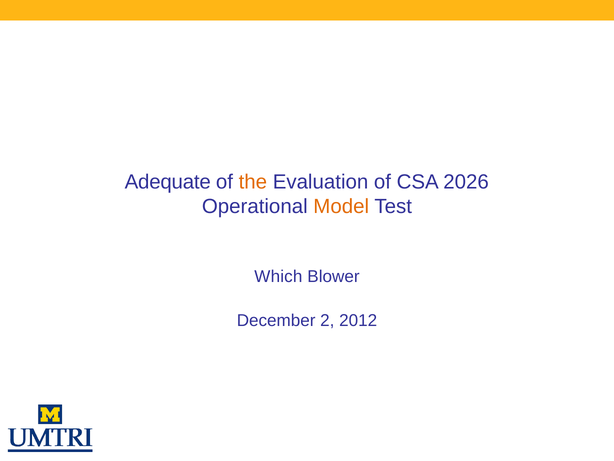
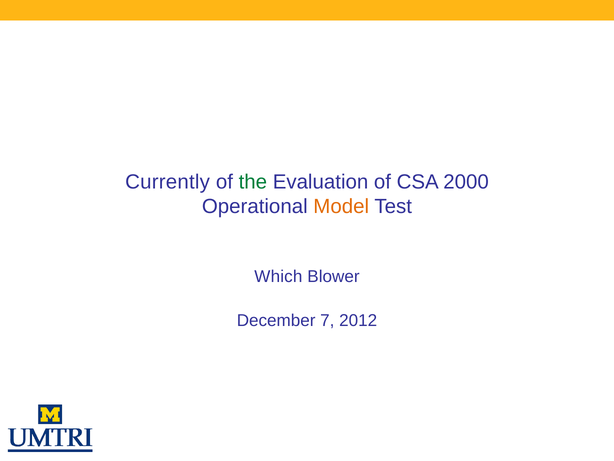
Adequate: Adequate -> Currently
the colour: orange -> green
2026: 2026 -> 2000
2: 2 -> 7
